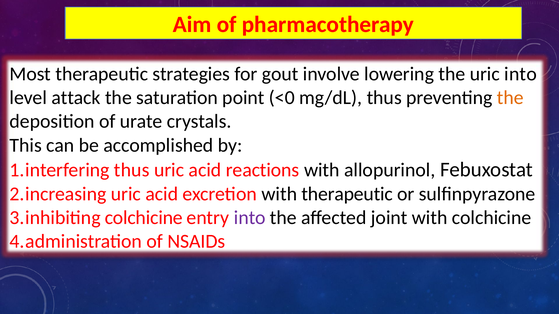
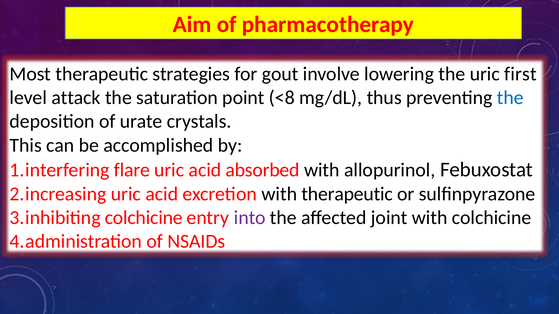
uric into: into -> first
<0: <0 -> <8
the at (510, 98) colour: orange -> blue
thus at (132, 170): thus -> flare
reactions: reactions -> absorbed
